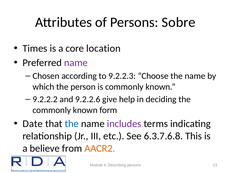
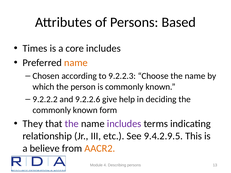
Sobre: Sobre -> Based
core location: location -> includes
name at (76, 63) colour: purple -> orange
Date: Date -> They
the at (72, 124) colour: blue -> purple
6.3.7.6.8: 6.3.7.6.8 -> 9.4.2.9.5
